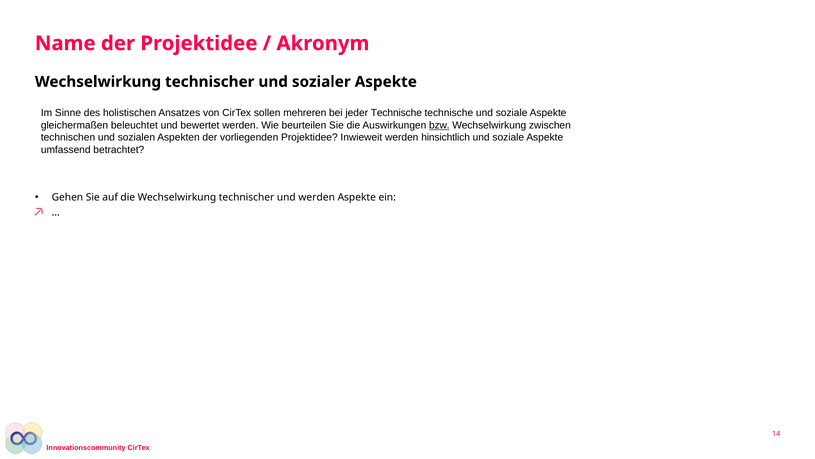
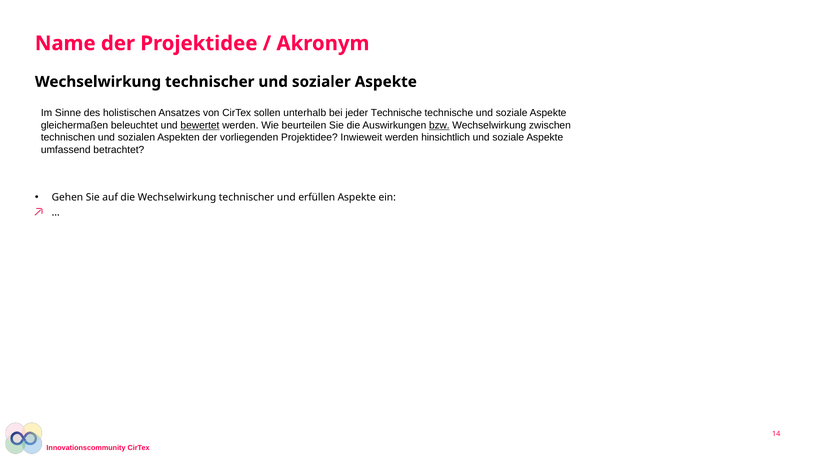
mehreren: mehreren -> unterhalb
bewertet underline: none -> present
und werden: werden -> erfüllen
